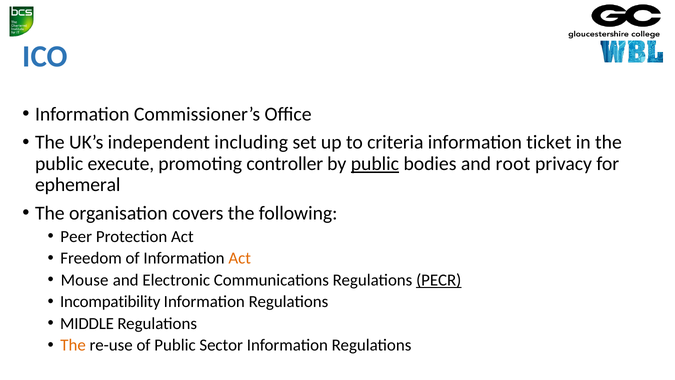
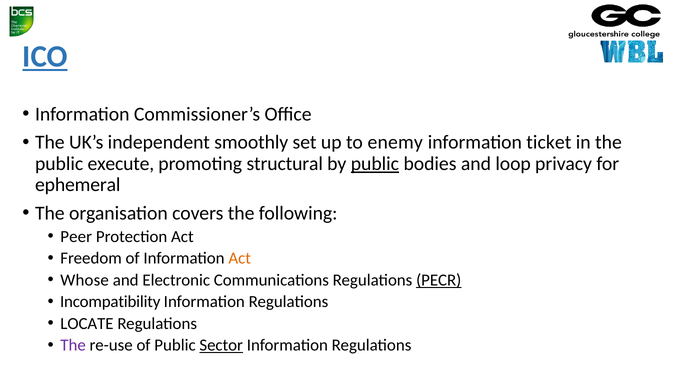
ICO underline: none -> present
including: including -> smoothly
criteria: criteria -> enemy
controller: controller -> structural
root: root -> loop
Mouse: Mouse -> Whose
MIDDLE: MIDDLE -> LOCATE
The at (73, 345) colour: orange -> purple
Sector underline: none -> present
